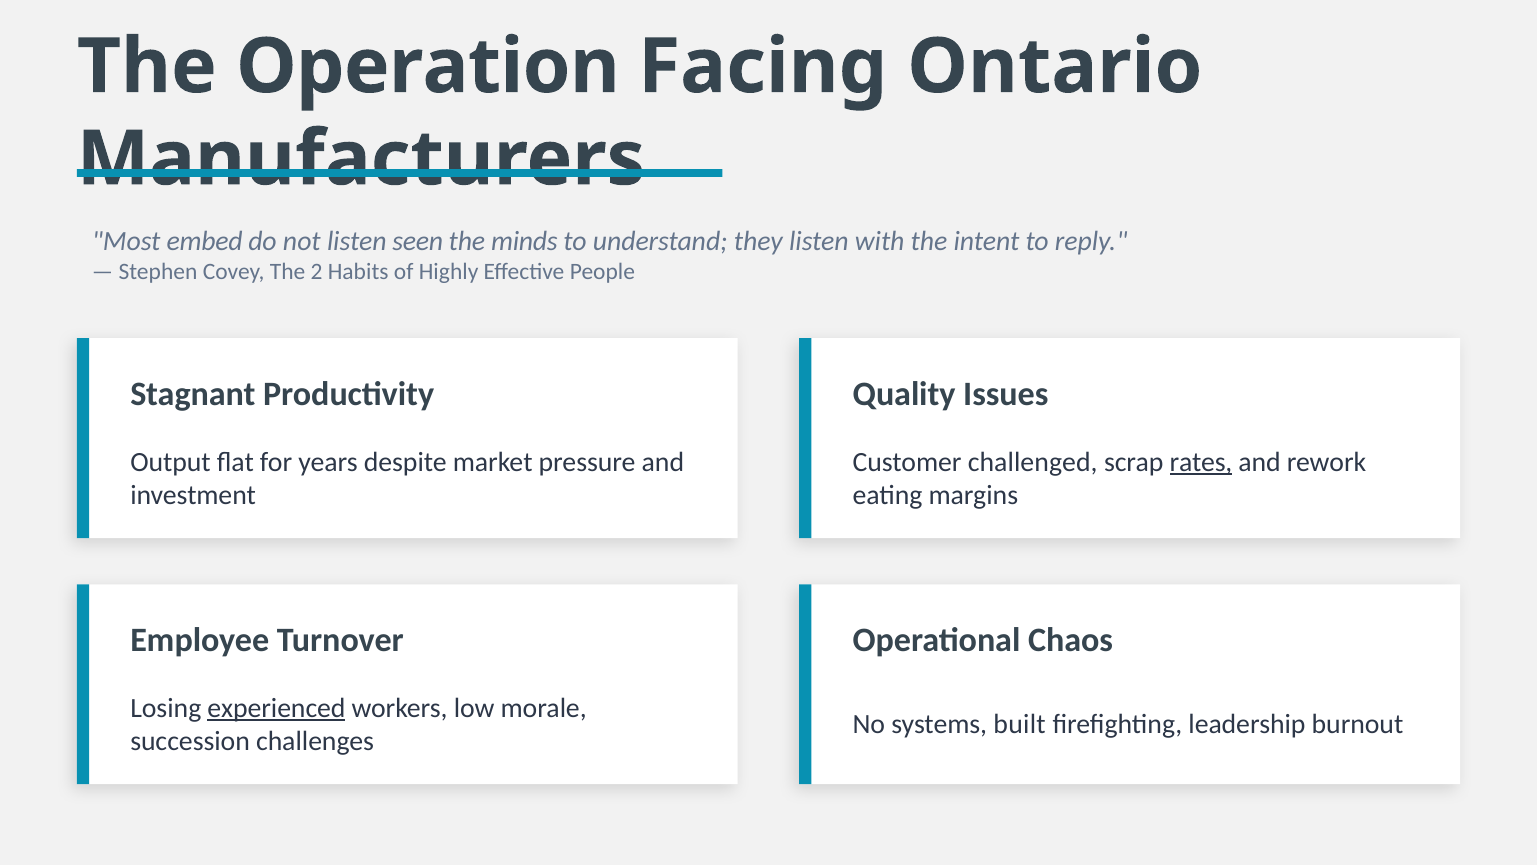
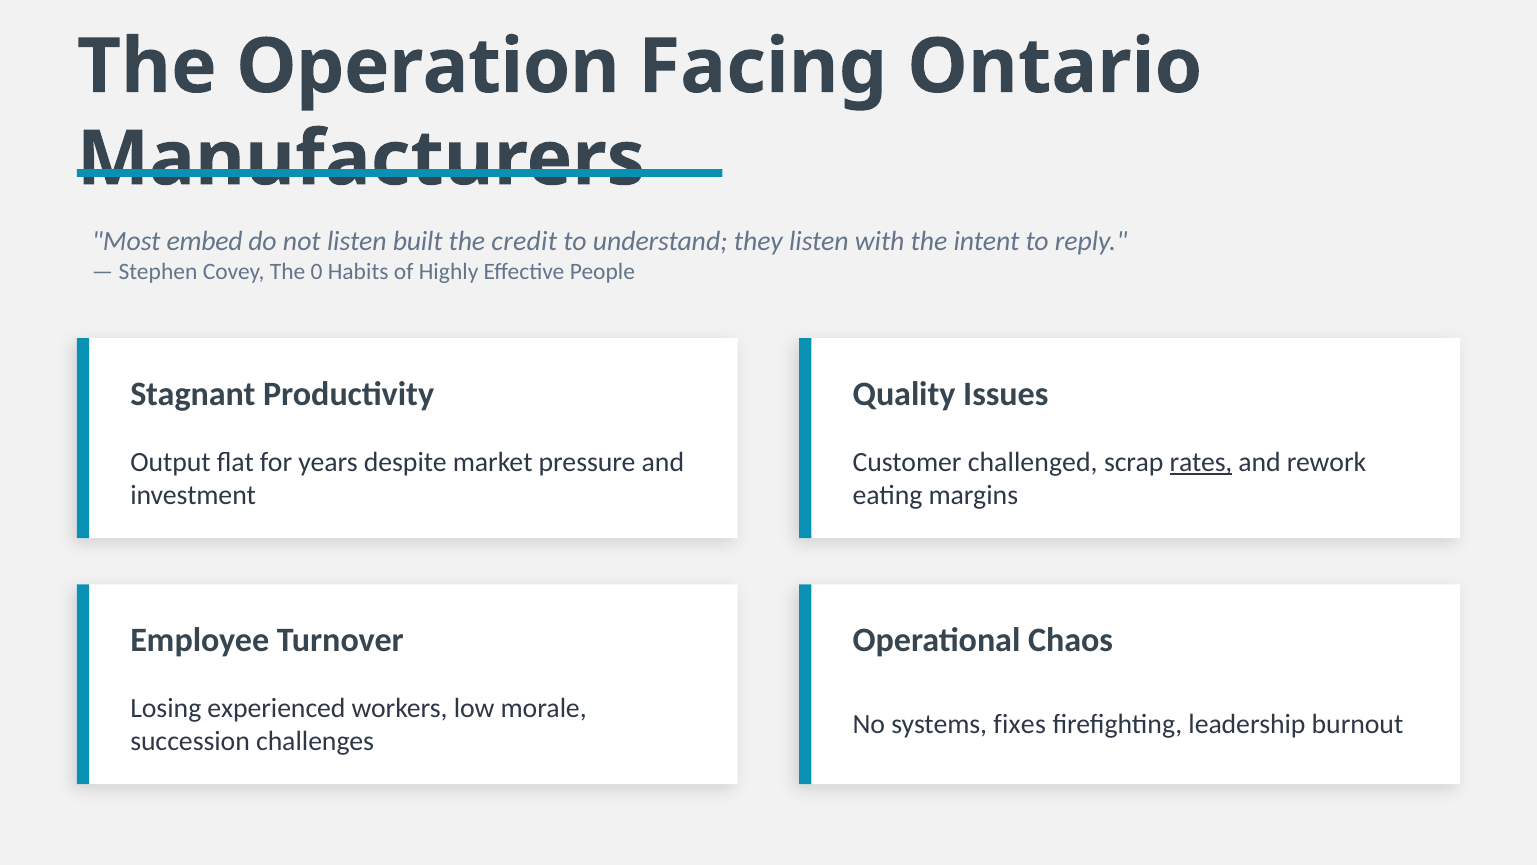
seen: seen -> built
minds: minds -> credit
2: 2 -> 0
experienced underline: present -> none
built: built -> fixes
